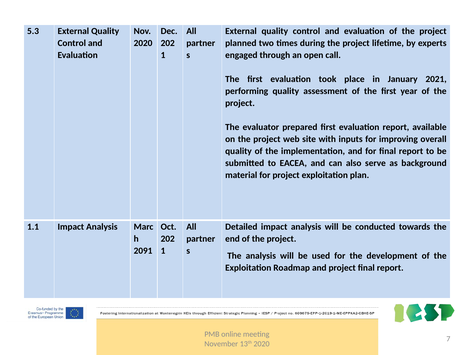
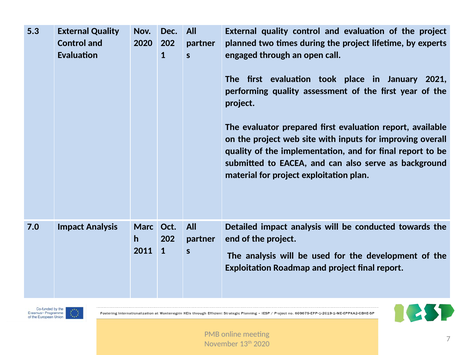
1.1: 1.1 -> 7.0
2091: 2091 -> 2011
